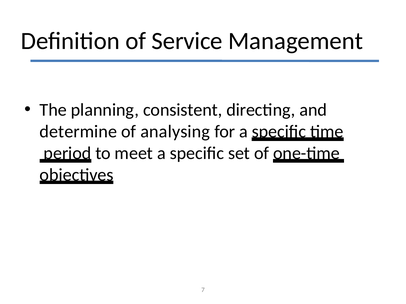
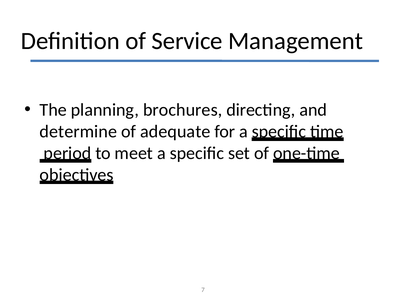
consistent: consistent -> brochures
analysing: analysing -> adequate
